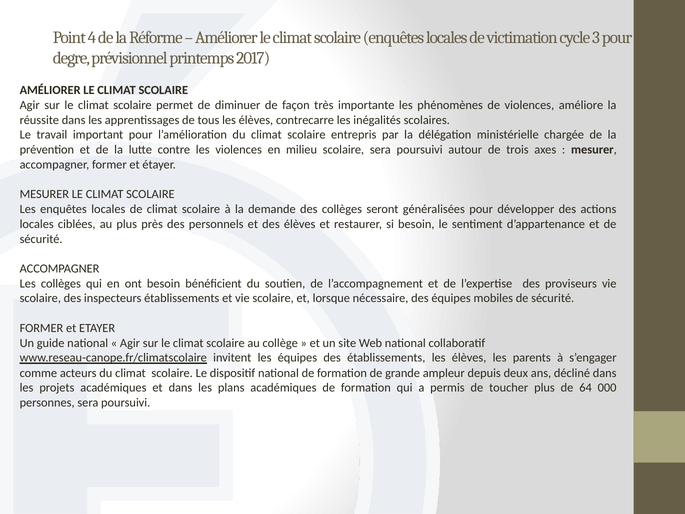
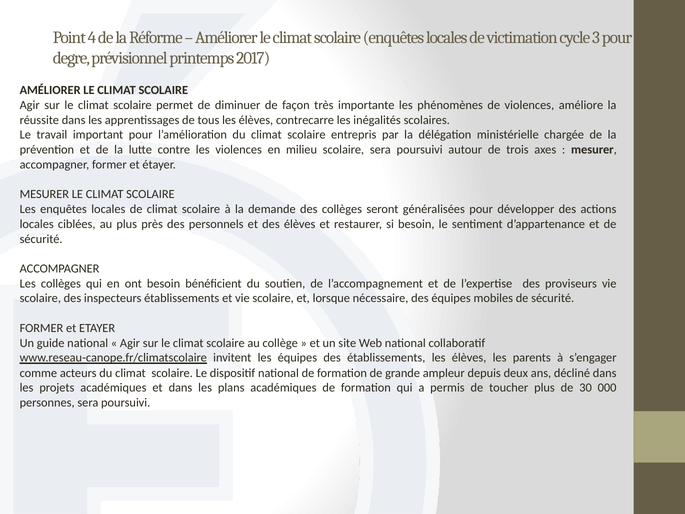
64: 64 -> 30
